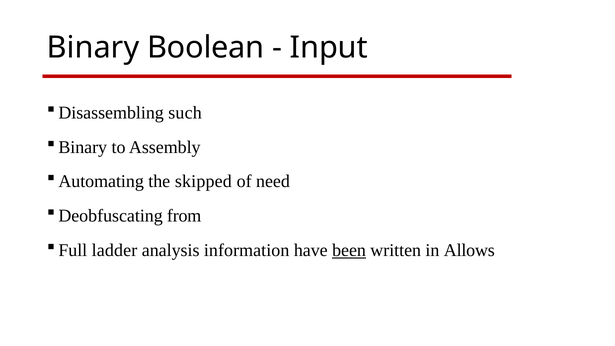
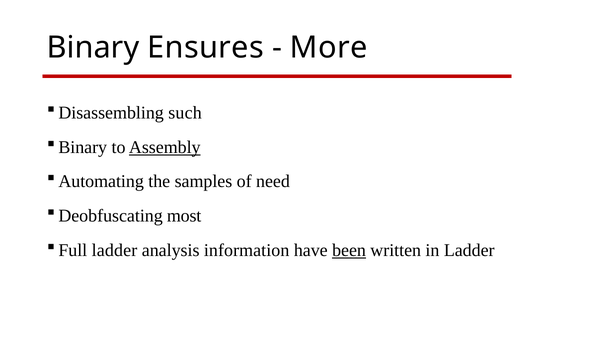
Boolean: Boolean -> Ensures
Input: Input -> More
Assembly underline: none -> present
skipped: skipped -> samples
from: from -> most
in Allows: Allows -> Ladder
